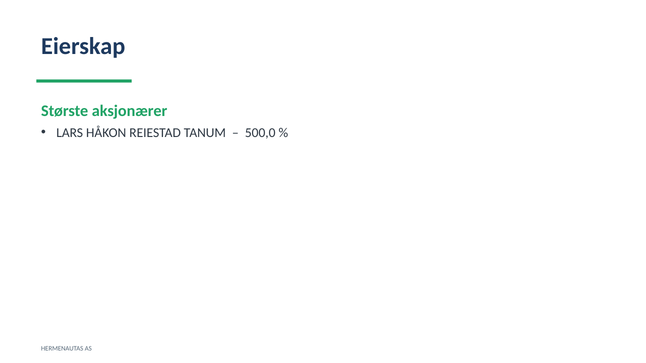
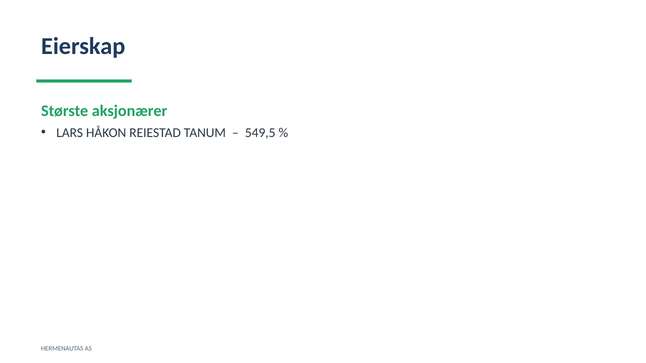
500,0: 500,0 -> 549,5
